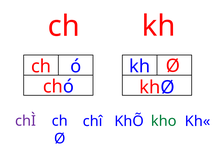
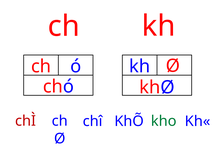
chÌ colour: purple -> red
